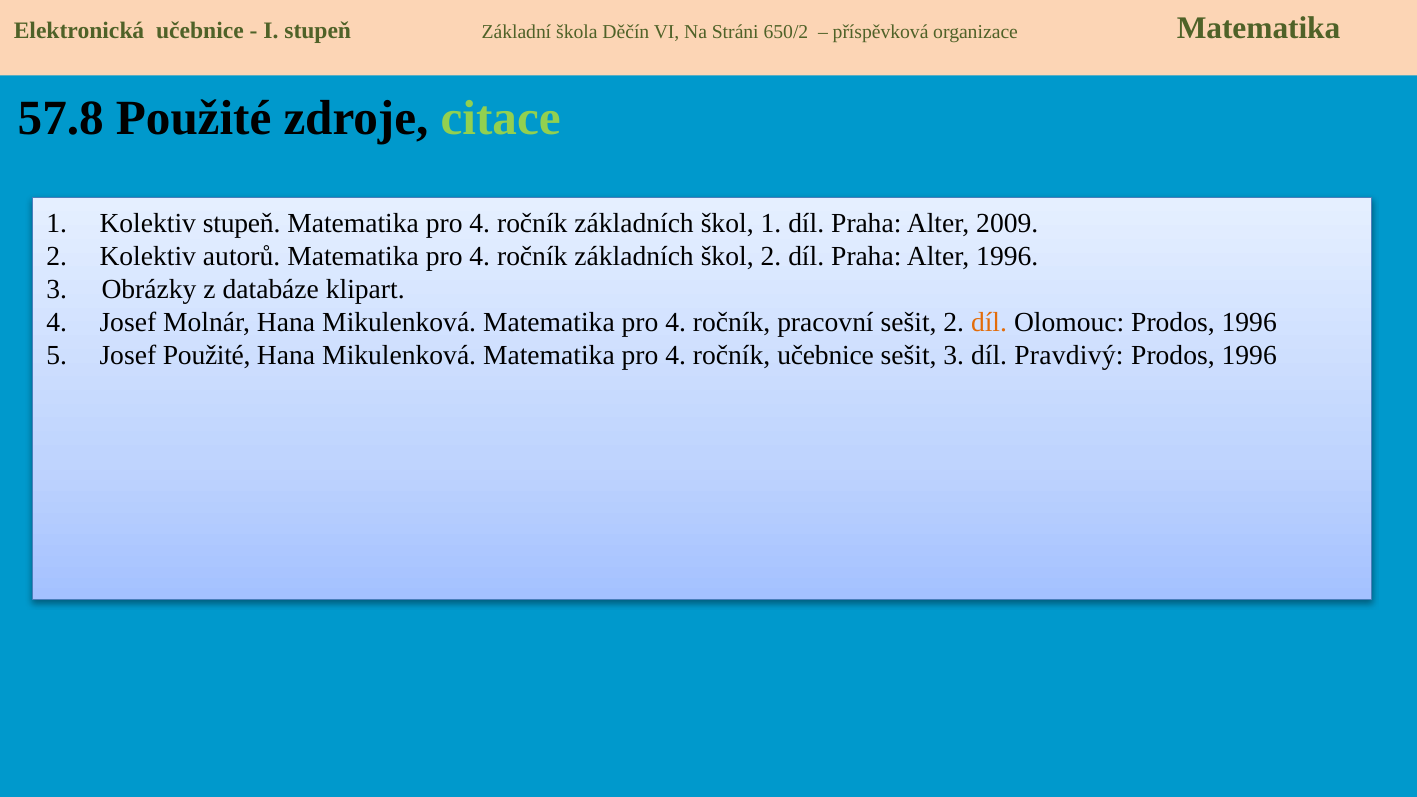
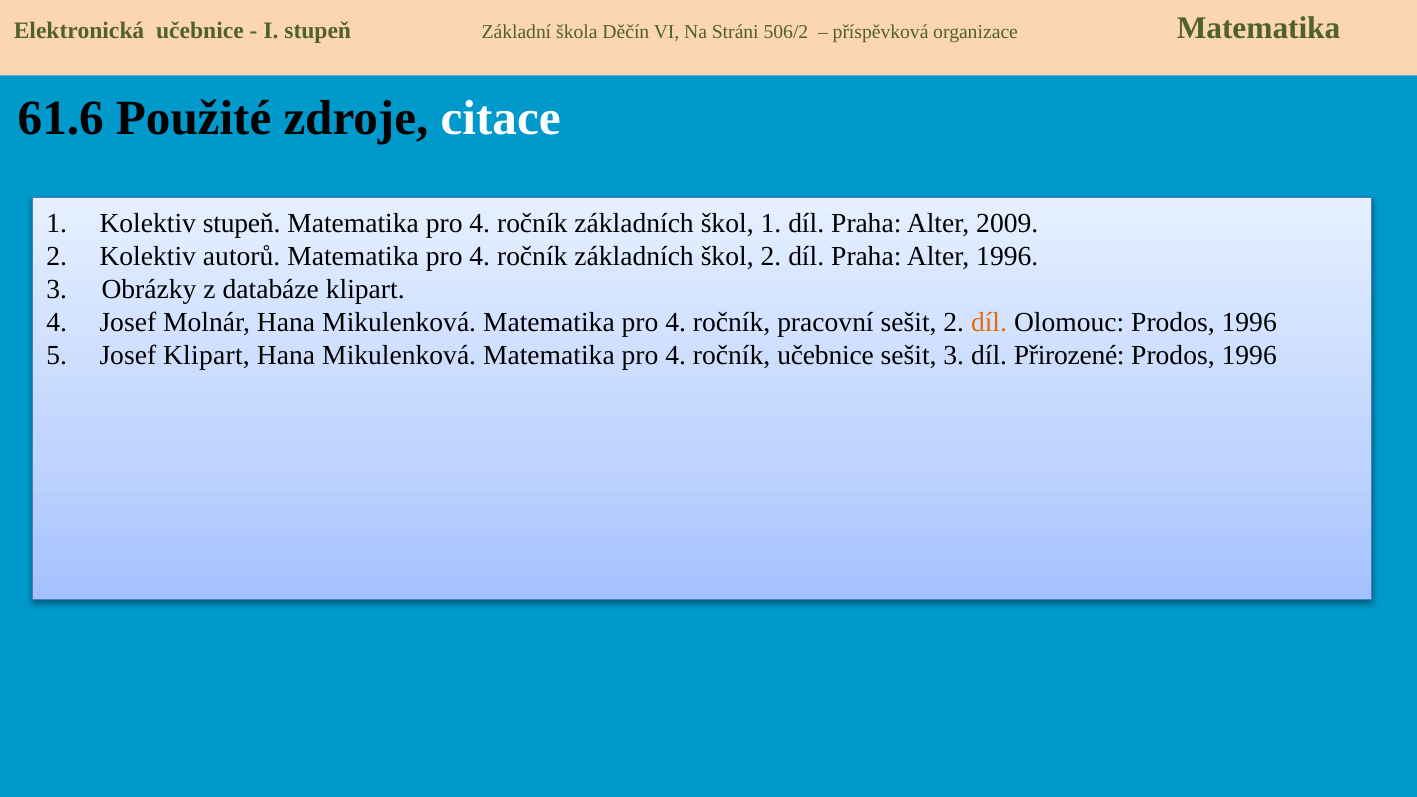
650/2: 650/2 -> 506/2
57.8: 57.8 -> 61.6
citace colour: light green -> white
Josef Použité: Použité -> Klipart
Pravdivý: Pravdivý -> Přirozené
